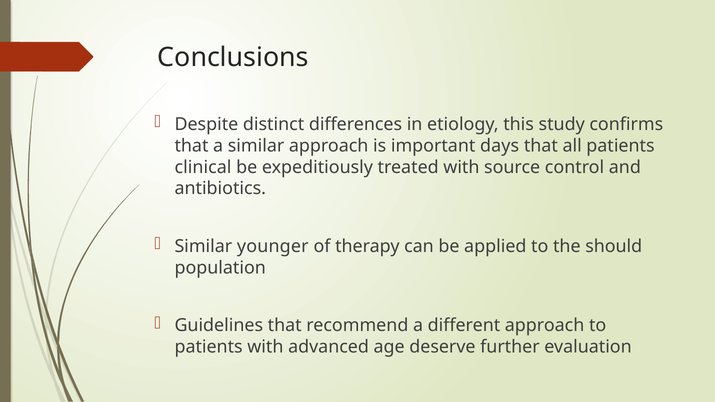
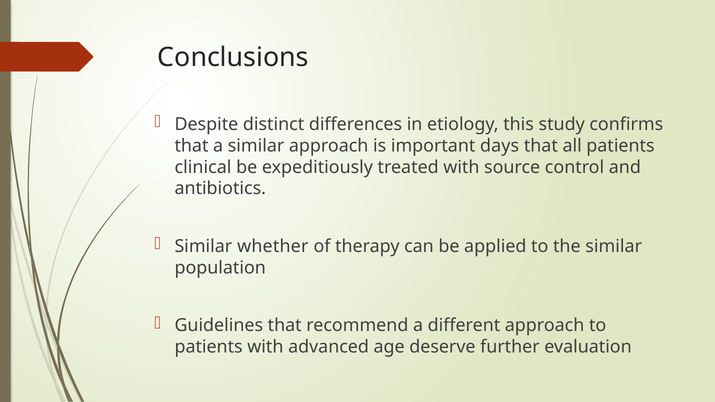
younger: younger -> whether
the should: should -> similar
